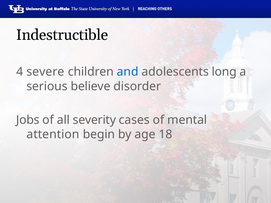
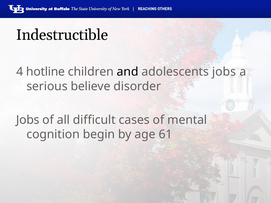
severe: severe -> hotline
and colour: blue -> black
adolescents long: long -> jobs
severity: severity -> difficult
attention: attention -> cognition
18: 18 -> 61
